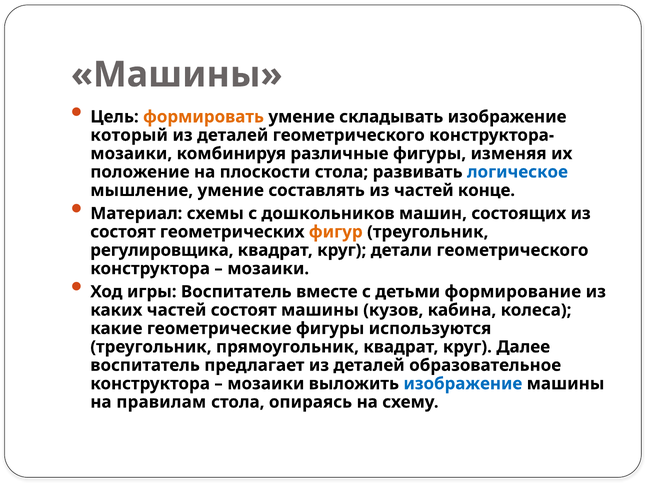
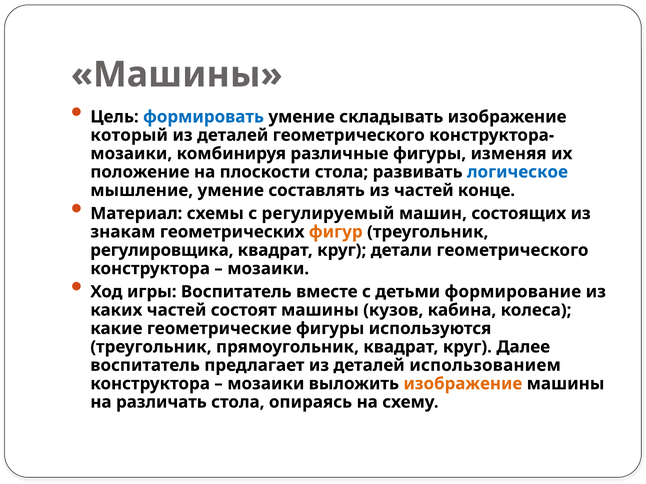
формировать colour: orange -> blue
дошкольников: дошкольников -> регулируемый
состоят at (123, 232): состоят -> знакам
образовательное: образовательное -> использованием
изображение at (463, 384) colour: blue -> orange
правилам: правилам -> различать
